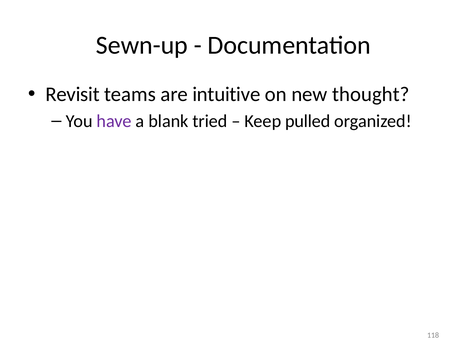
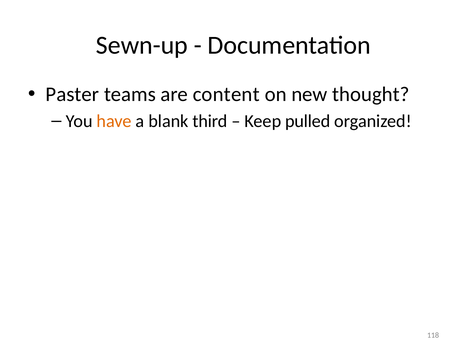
Revisit: Revisit -> Paster
intuitive: intuitive -> content
have colour: purple -> orange
tried: tried -> third
